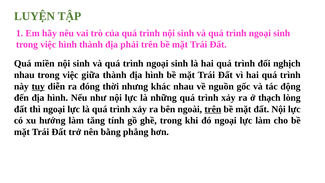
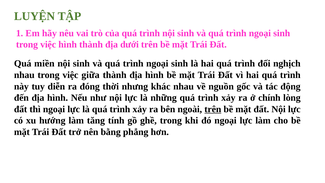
phải: phải -> dưới
tuy underline: present -> none
thạch: thạch -> chính
